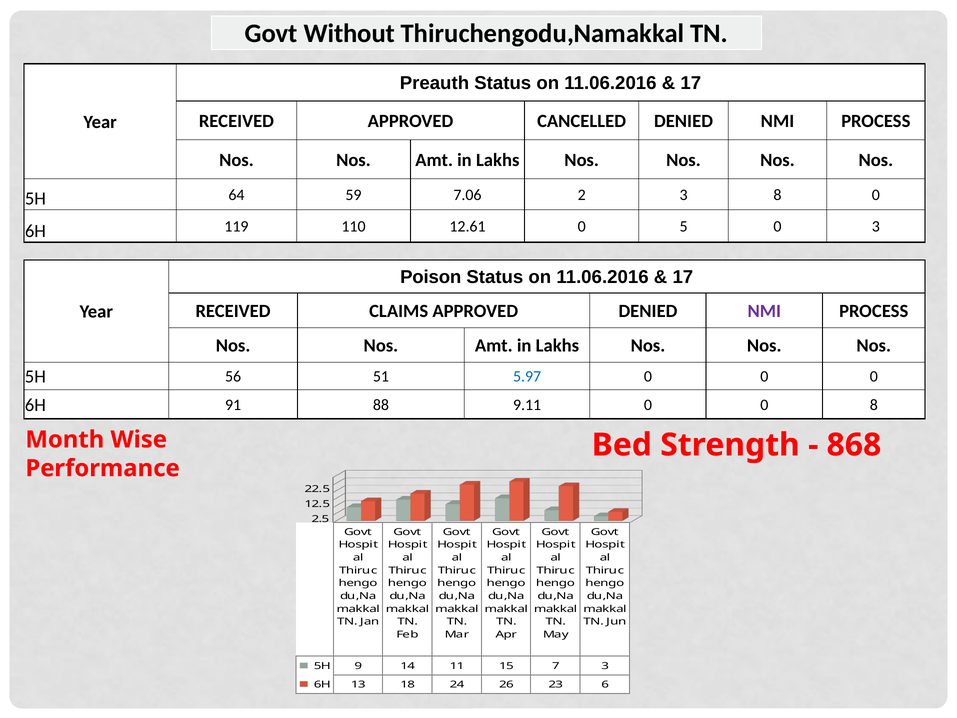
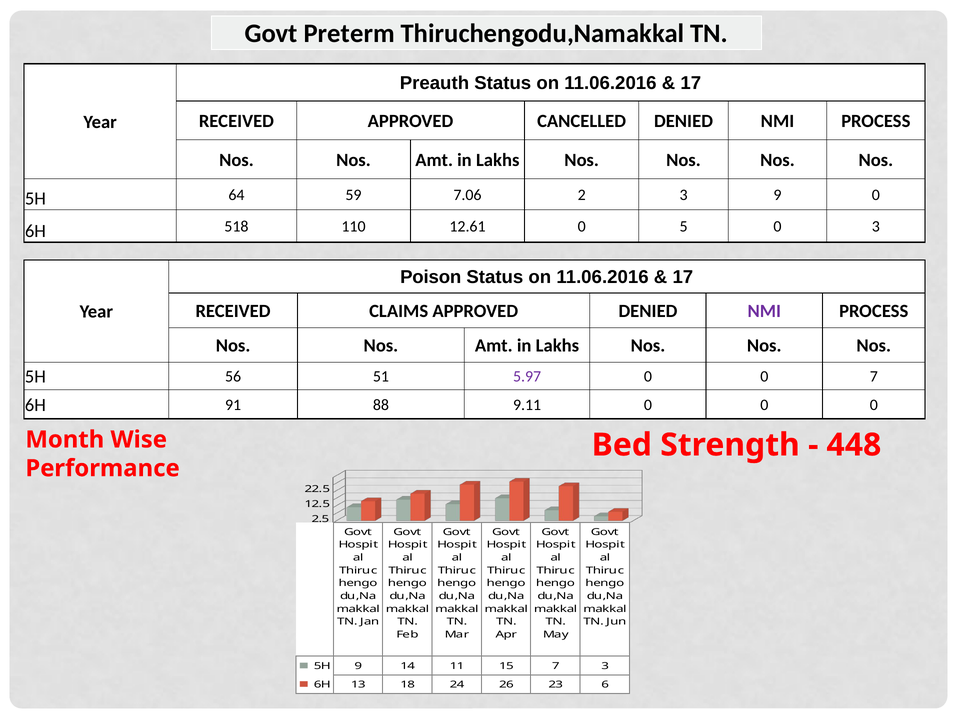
Without: Without -> Preterm
3 8: 8 -> 9
119: 119 -> 518
5.97 colour: blue -> purple
0 0 0: 0 -> 7
0 0 8: 8 -> 0
868: 868 -> 448
